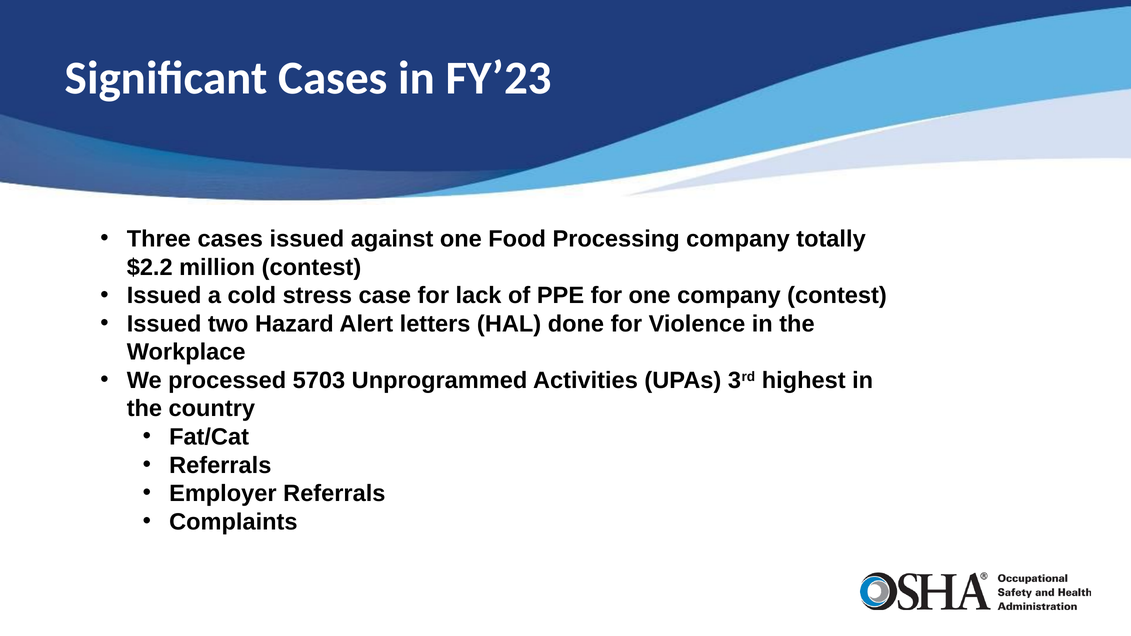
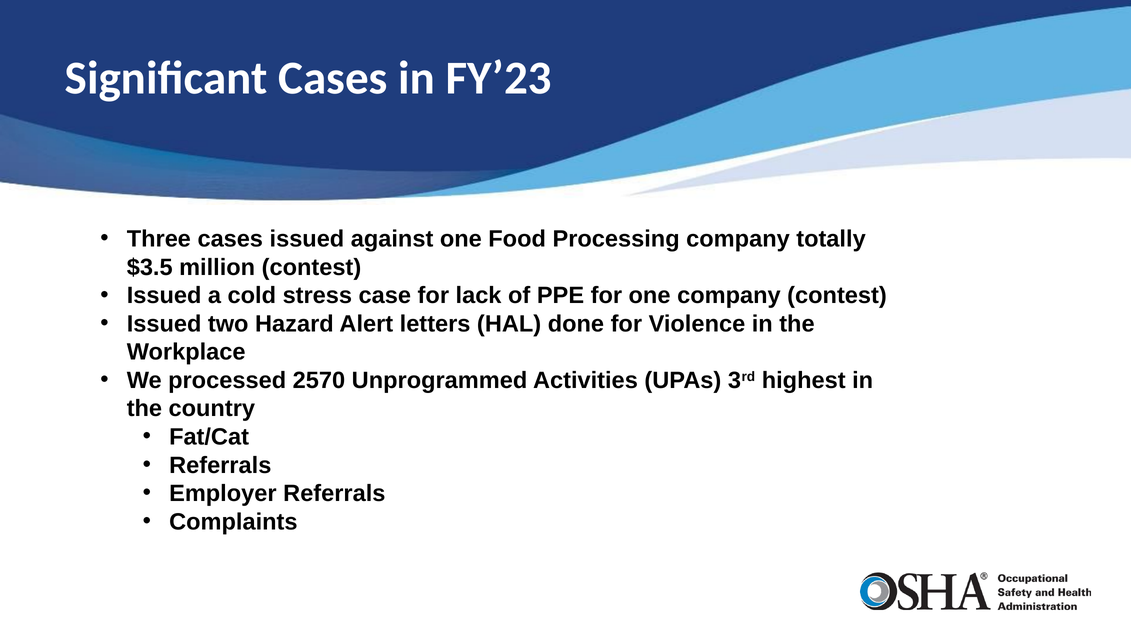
$2.2: $2.2 -> $3.5
5703: 5703 -> 2570
